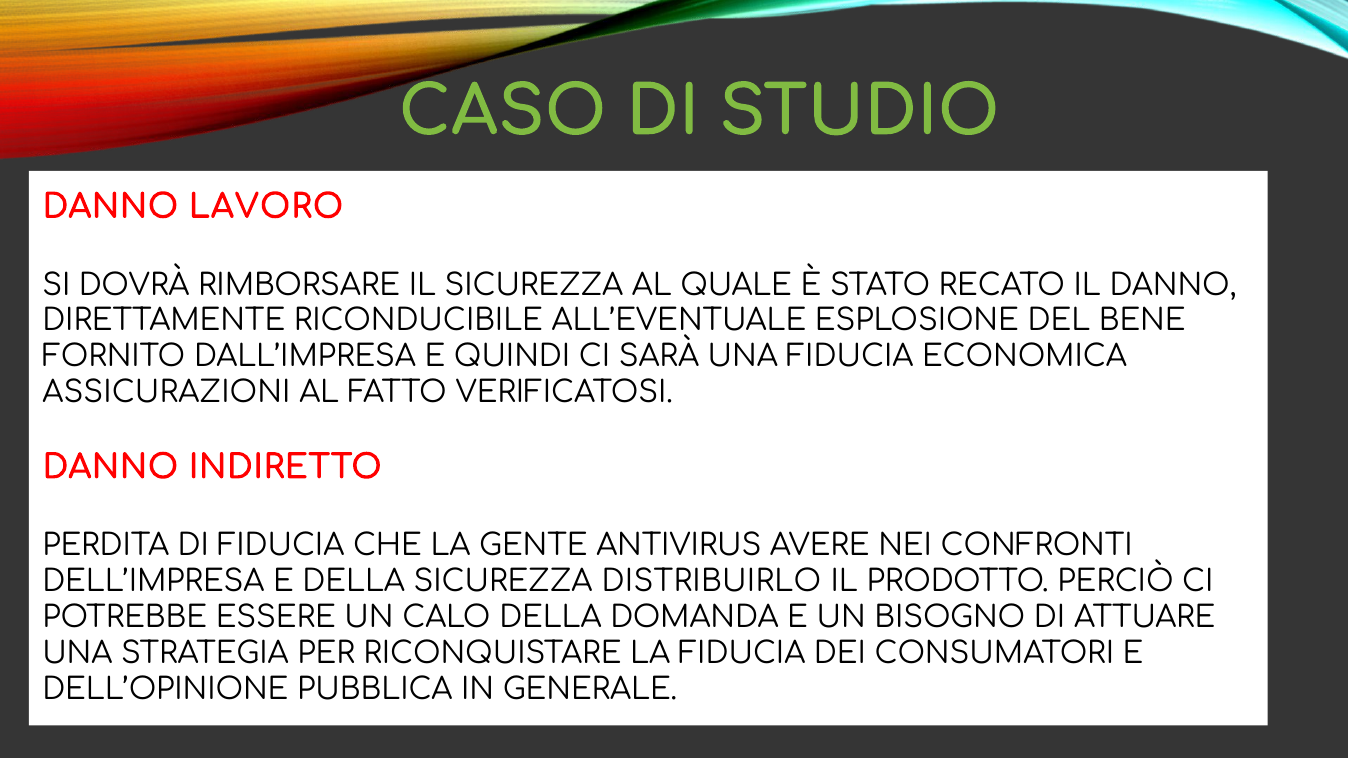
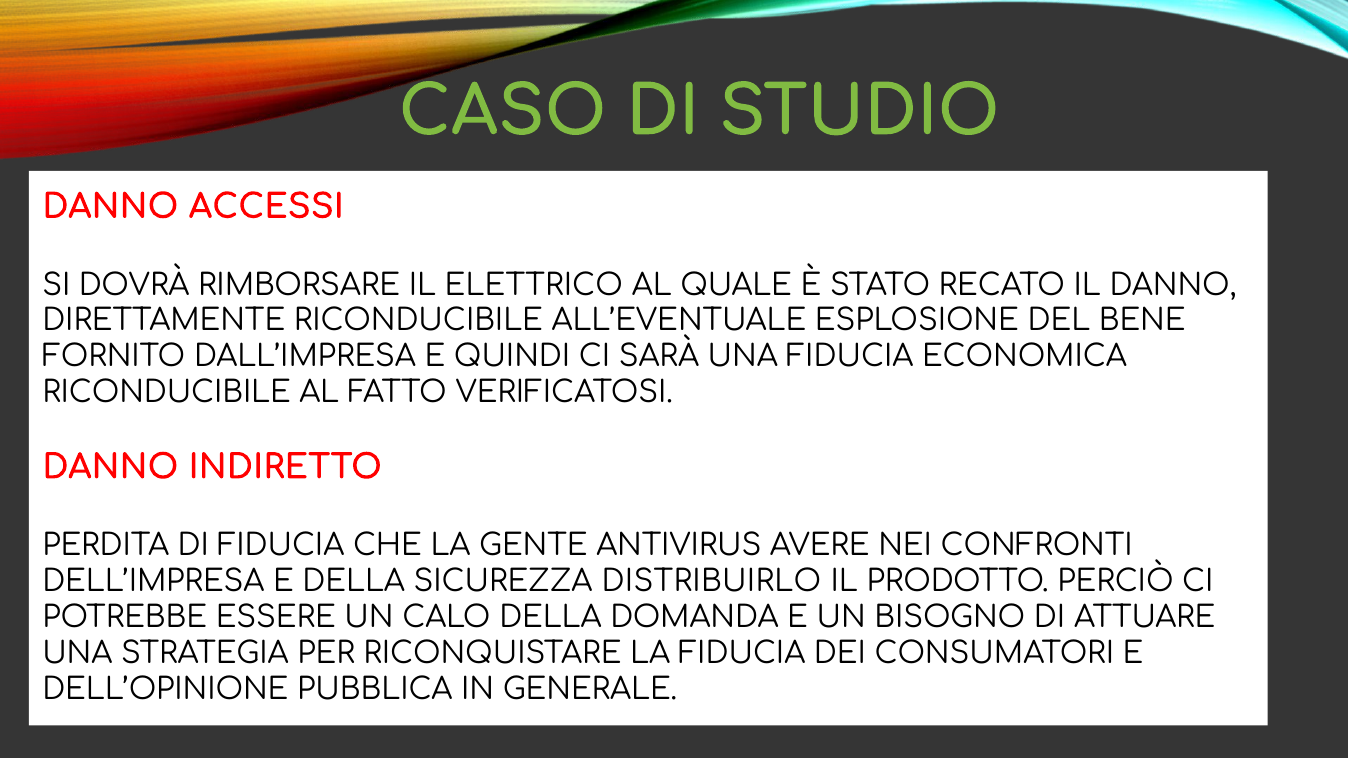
LAVORO: LAVORO -> ACCESSI
IL SICUREZZA: SICUREZZA -> ELETTRICO
ASSICURAZIONI at (166, 393): ASSICURAZIONI -> RICONDUCIBILE
